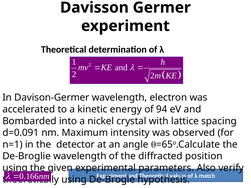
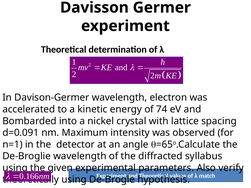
94: 94 -> 74
position: position -> syllabus
